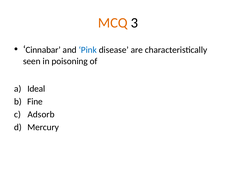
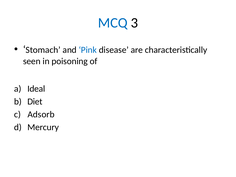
MCQ colour: orange -> blue
Cinnabar: Cinnabar -> Stomach
Fine: Fine -> Diet
